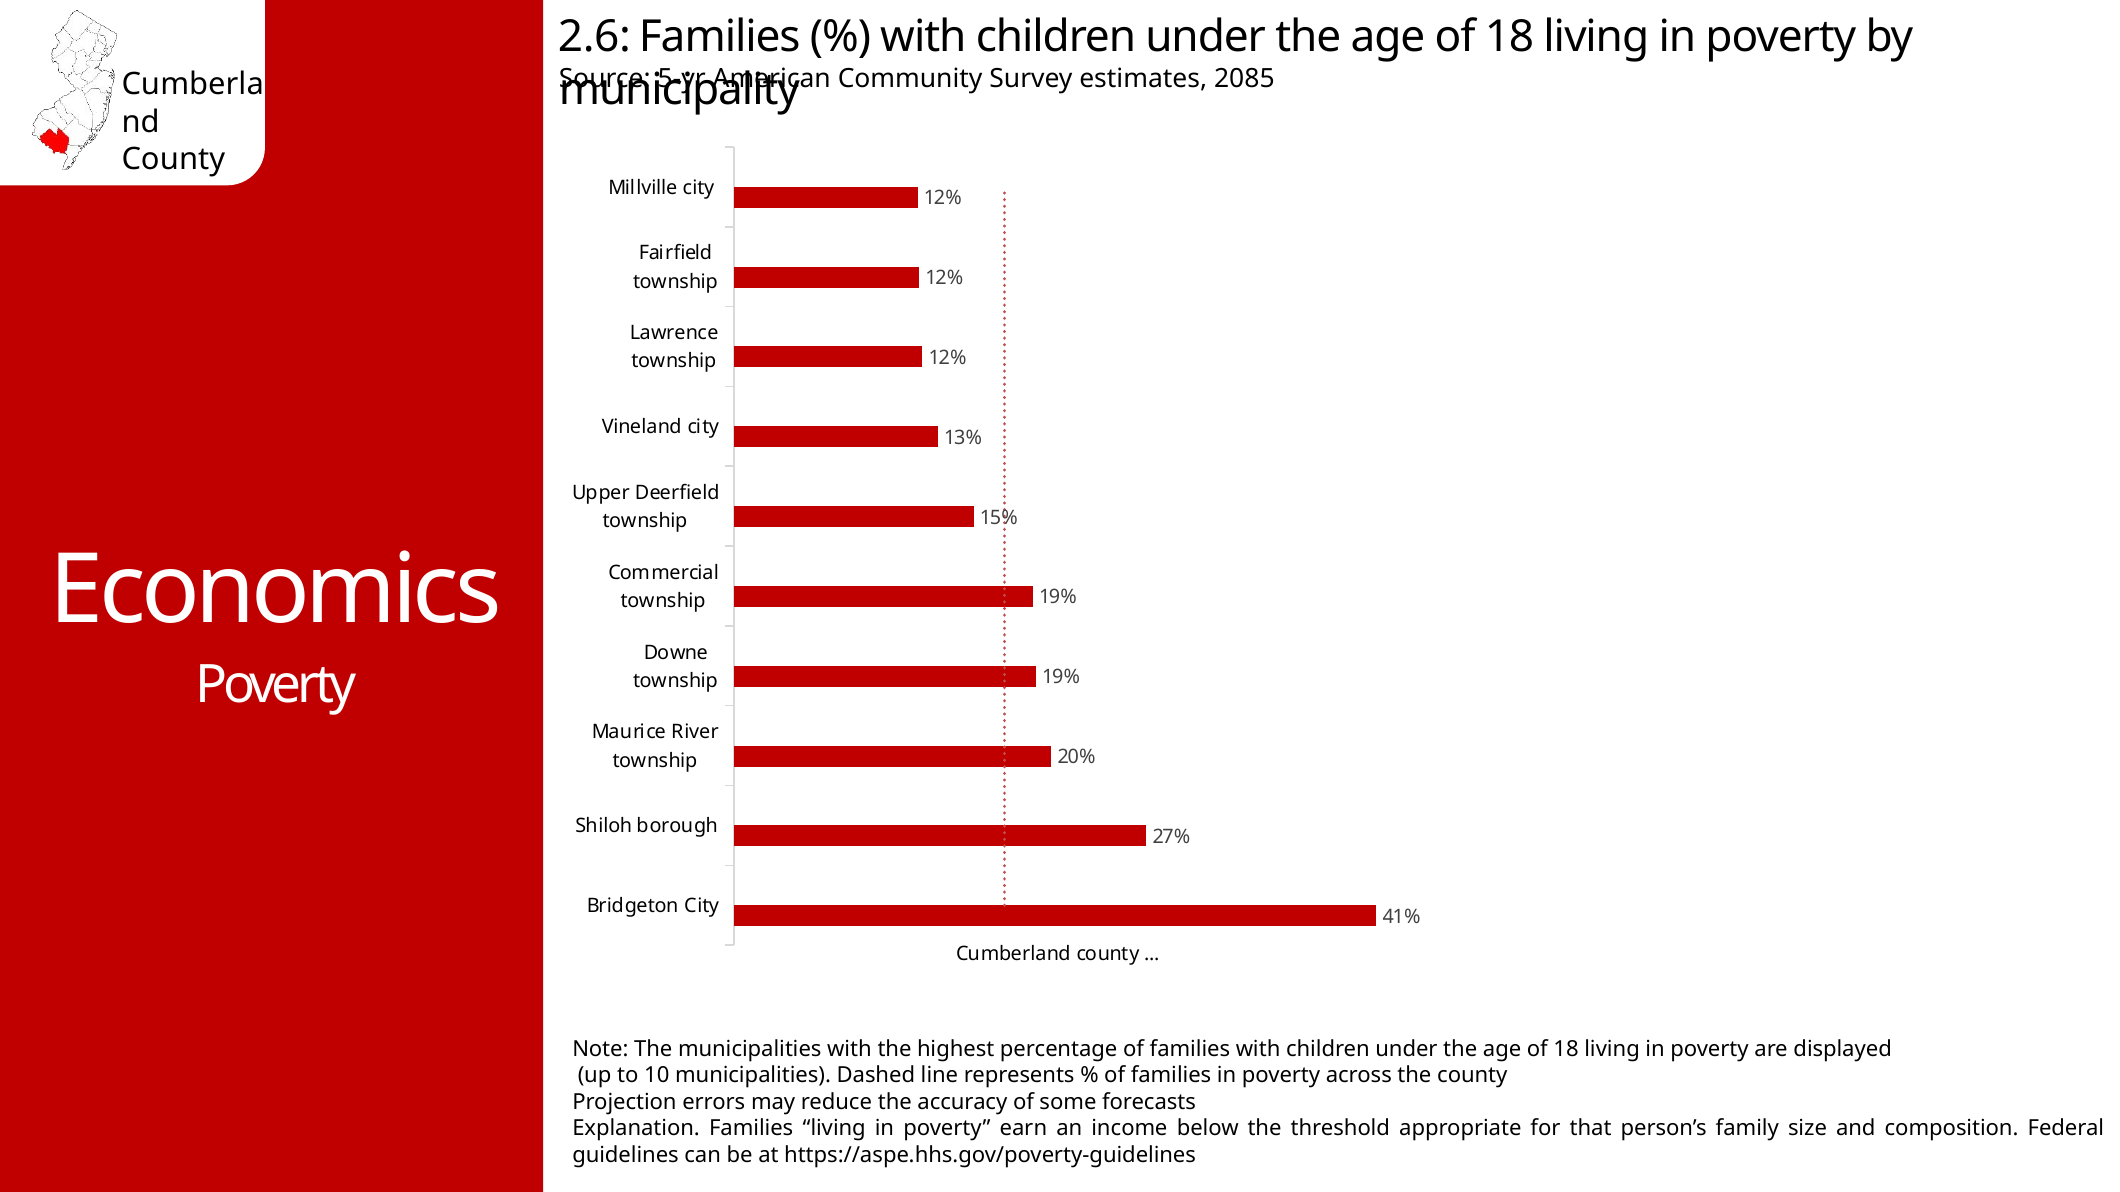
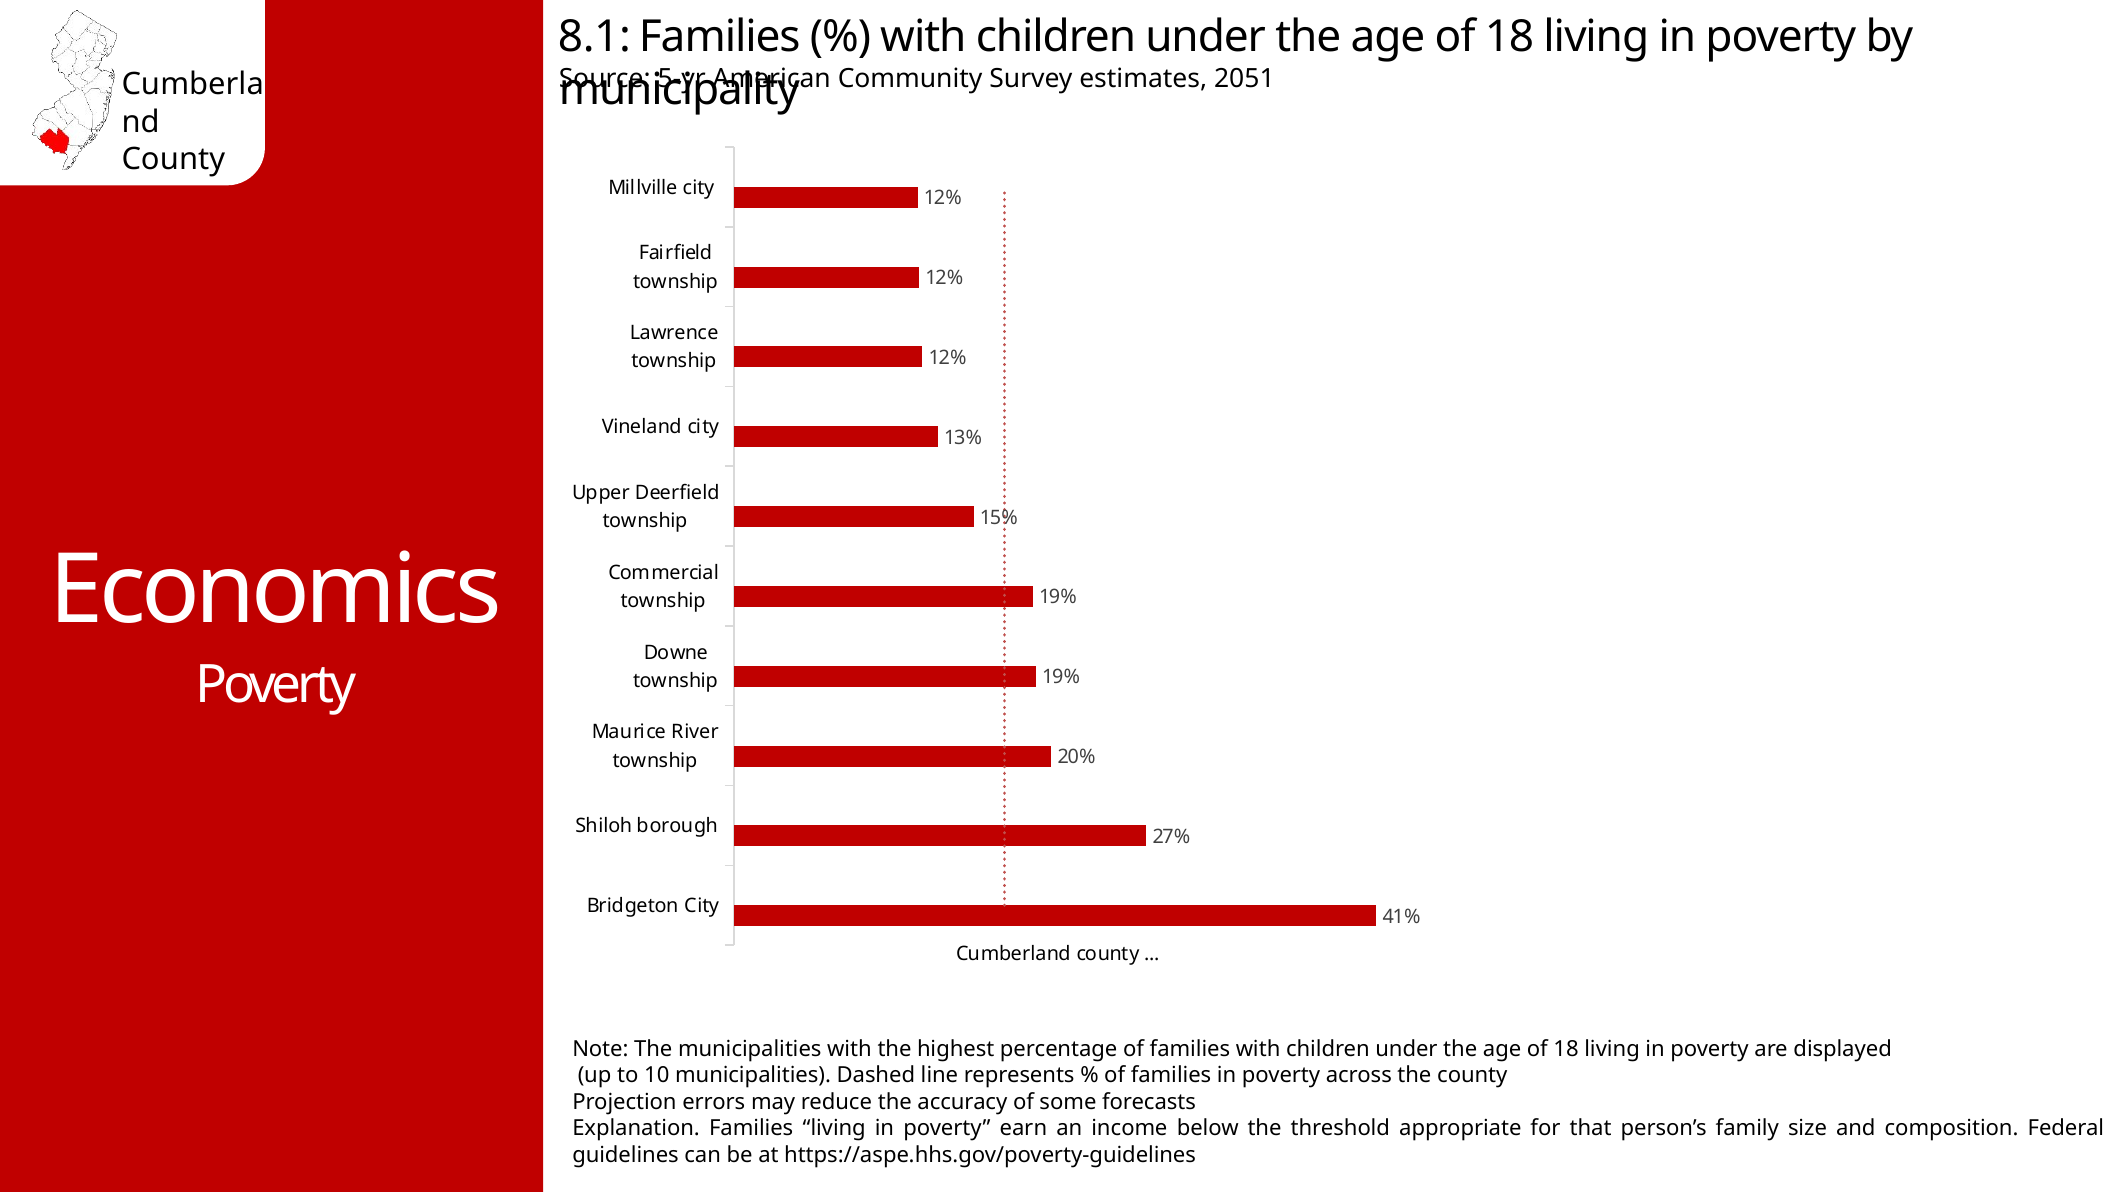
2.6: 2.6 -> 8.1
2085: 2085 -> 2051
